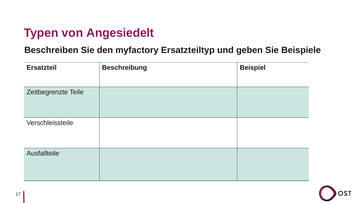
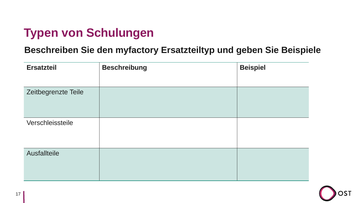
Angesiedelt: Angesiedelt -> Schulungen
